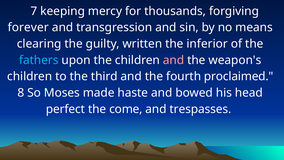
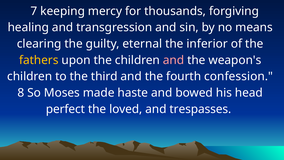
forever: forever -> healing
written: written -> eternal
fathers colour: light blue -> yellow
proclaimed: proclaimed -> confession
come: come -> loved
